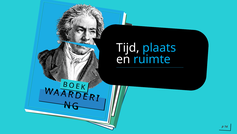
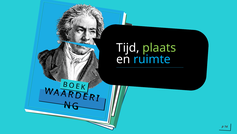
plaats colour: light blue -> light green
